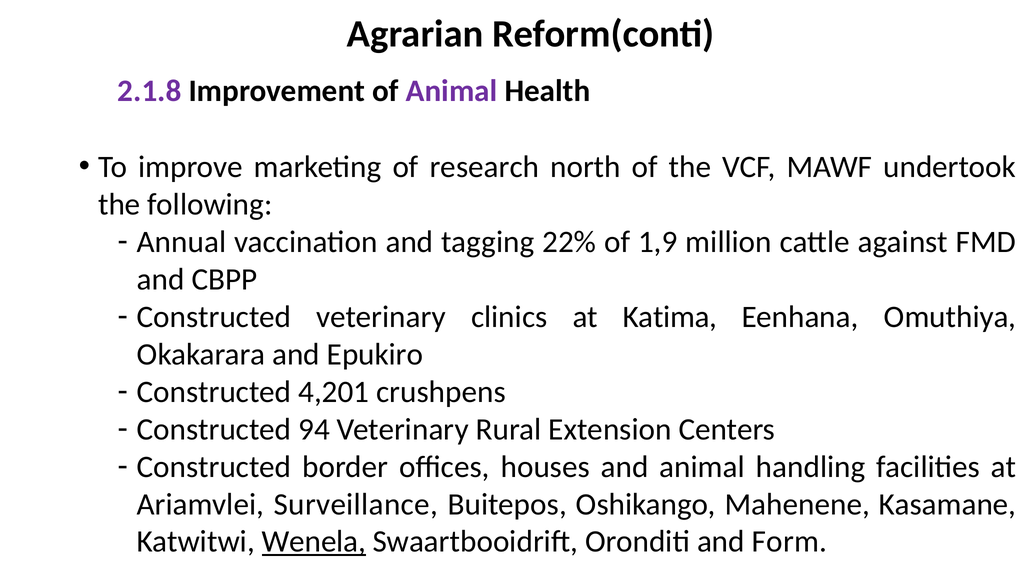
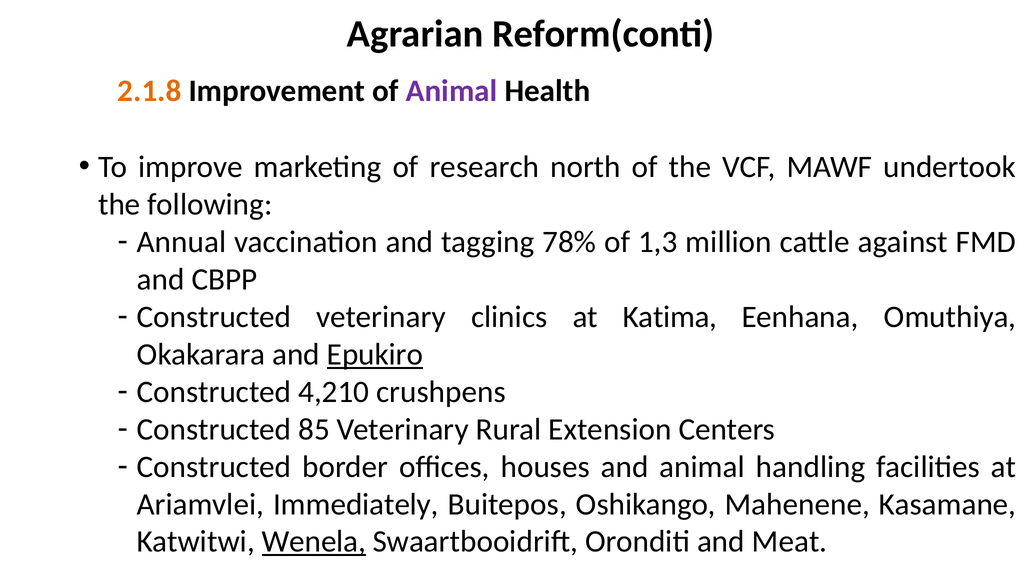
2.1.8 colour: purple -> orange
22%: 22% -> 78%
1,9: 1,9 -> 1,3
Epukiro underline: none -> present
4,201: 4,201 -> 4,210
94: 94 -> 85
Surveillance: Surveillance -> Immediately
Form: Form -> Meat
